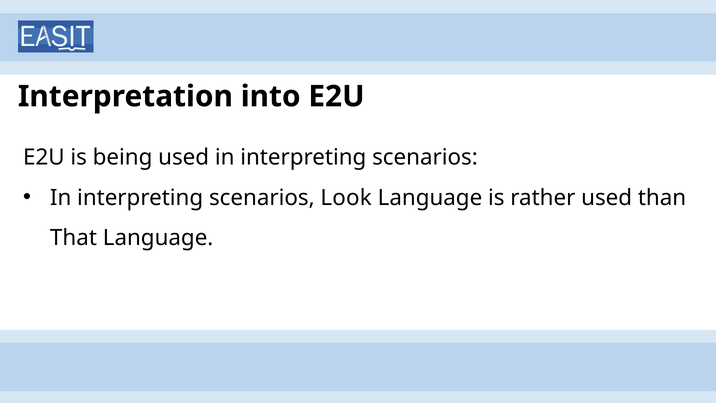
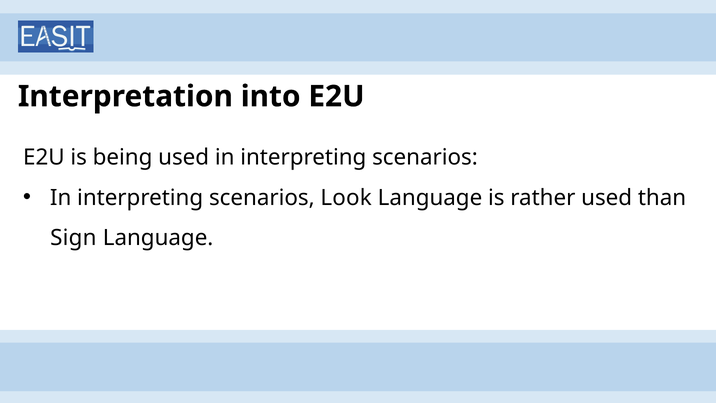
That: That -> Sign
